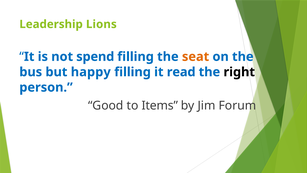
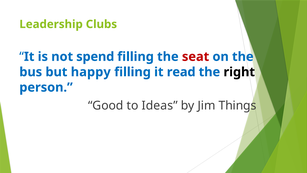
Lions: Lions -> Clubs
seat colour: orange -> red
Items: Items -> Ideas
Forum: Forum -> Things
